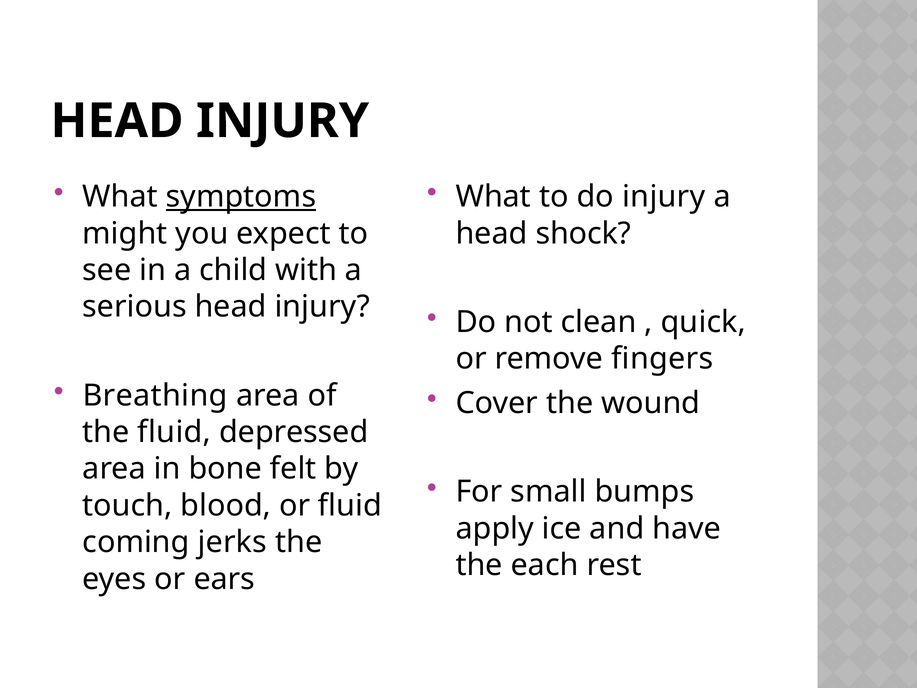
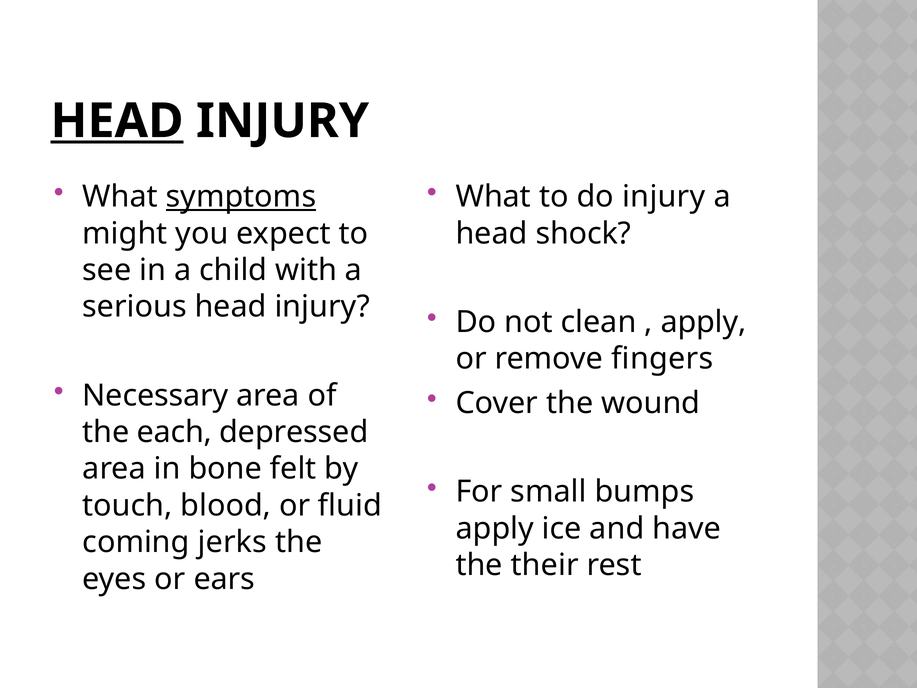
HEAD at (117, 121) underline: none -> present
quick at (703, 322): quick -> apply
Breathing: Breathing -> Necessary
the fluid: fluid -> each
each: each -> their
